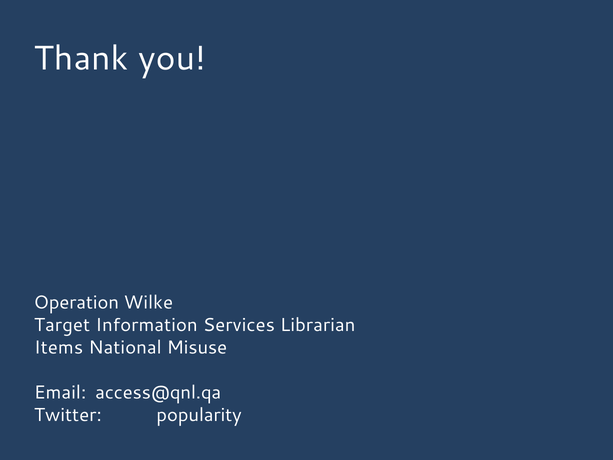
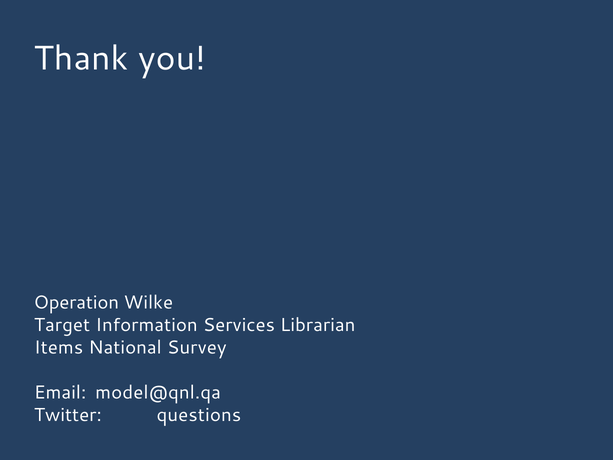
Misuse: Misuse -> Survey
access@qnl.qa: access@qnl.qa -> model@qnl.qa
popularity: popularity -> questions
